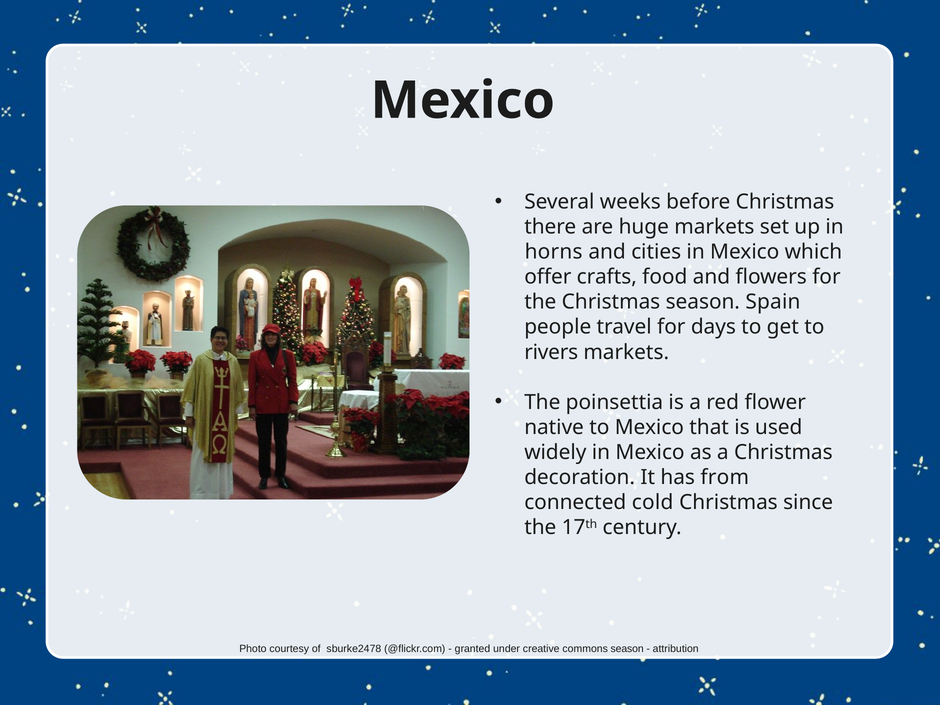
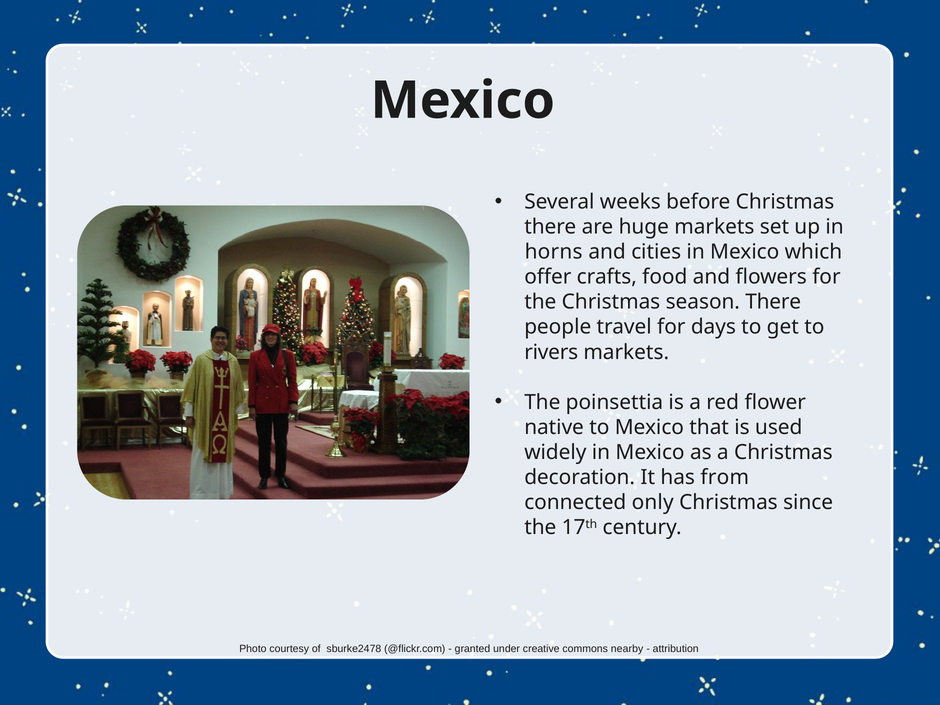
season Spain: Spain -> There
cold: cold -> only
commons season: season -> nearby
